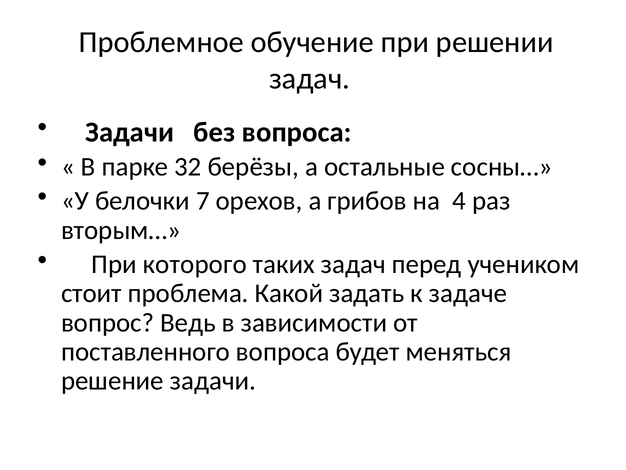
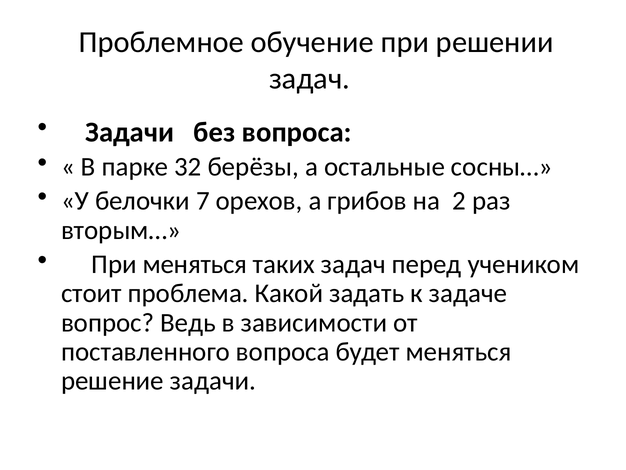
4: 4 -> 2
При которого: которого -> меняться
